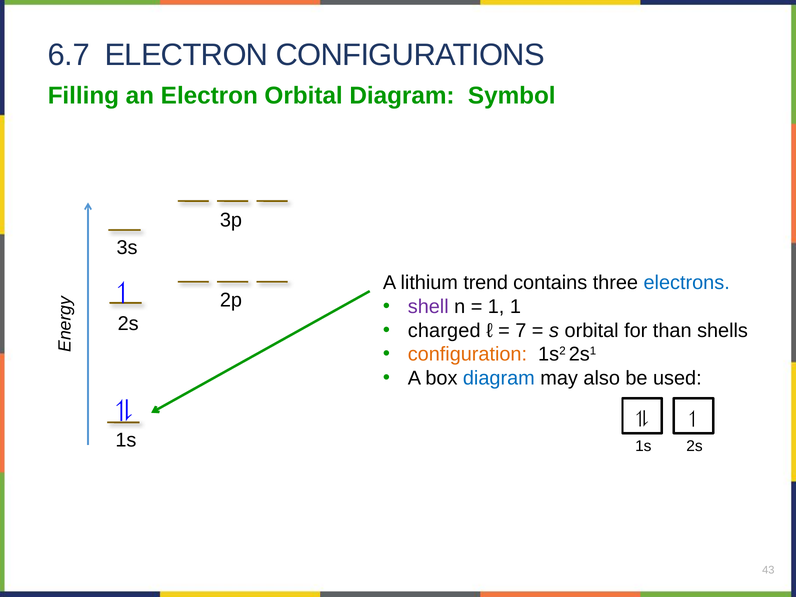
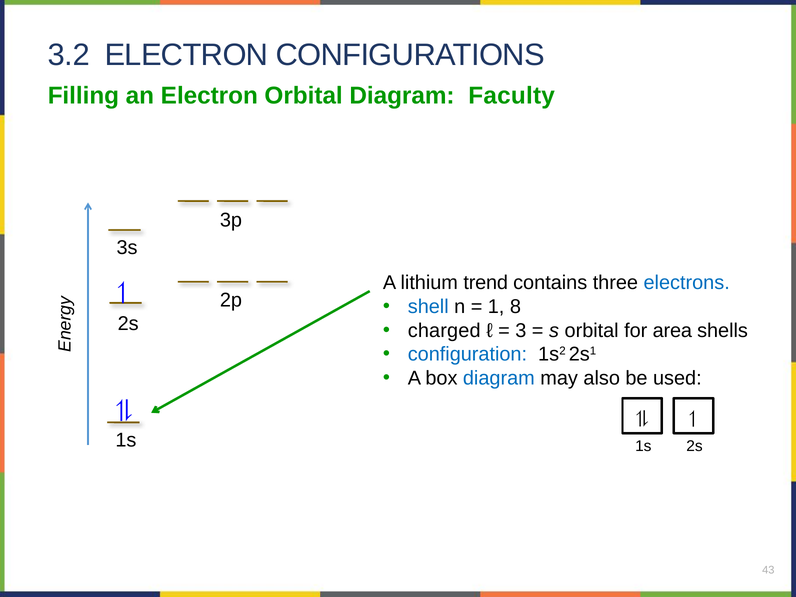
6.7: 6.7 -> 3.2
Symbol: Symbol -> Faculty
shell colour: purple -> blue
1 1: 1 -> 8
7: 7 -> 3
than: than -> area
configuration colour: orange -> blue
